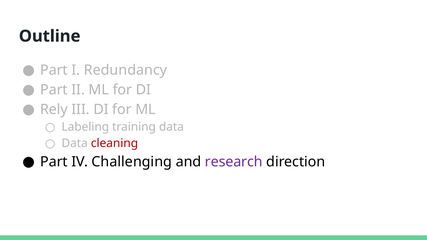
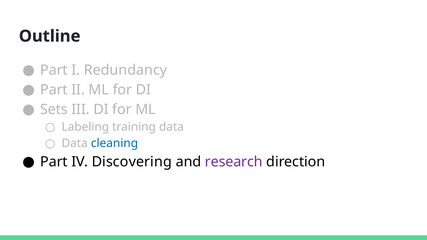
Rely: Rely -> Sets
cleaning colour: red -> blue
Challenging: Challenging -> Discovering
